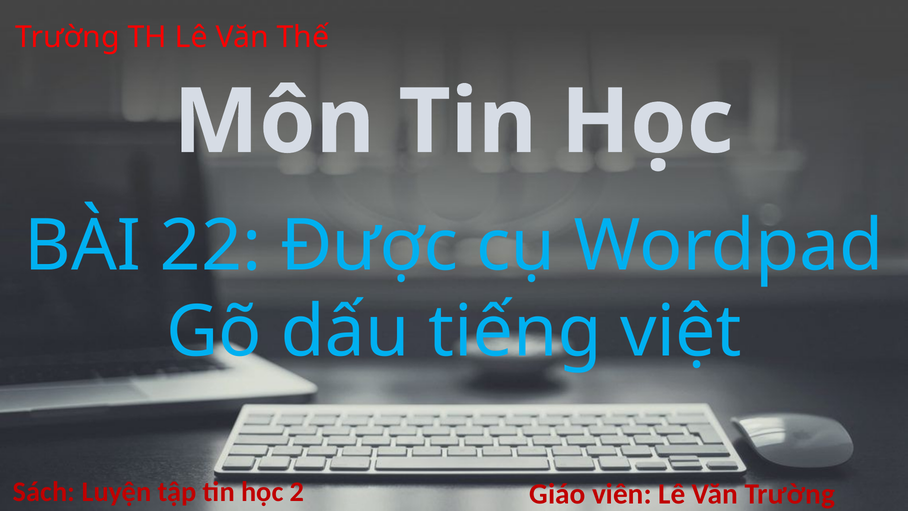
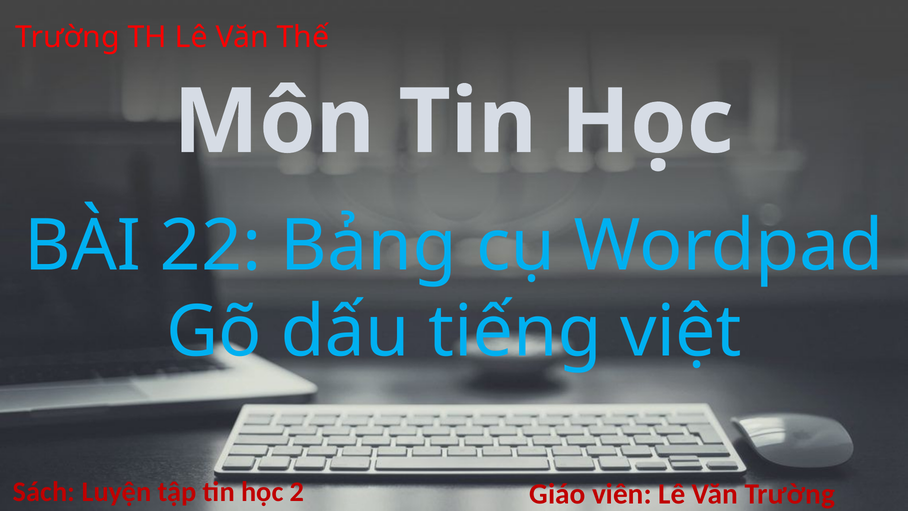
Được: Được -> Bảng
